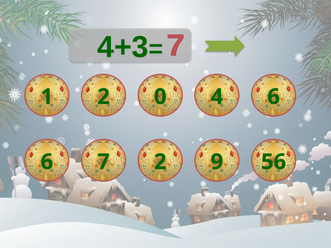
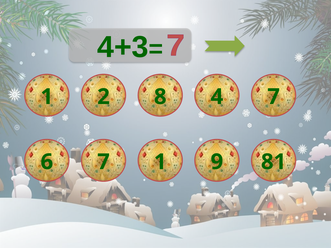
0: 0 -> 8
4 6: 6 -> 7
2 at (160, 162): 2 -> 1
56: 56 -> 81
